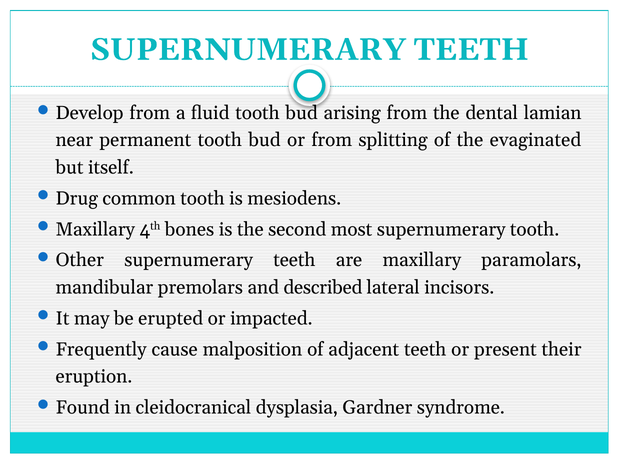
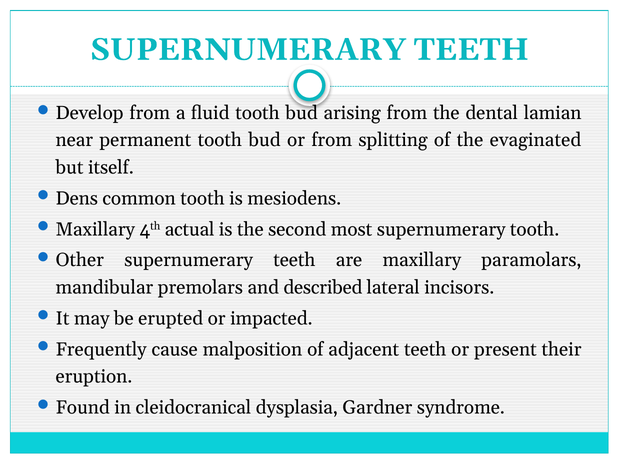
Drug: Drug -> Dens
bones: bones -> actual
